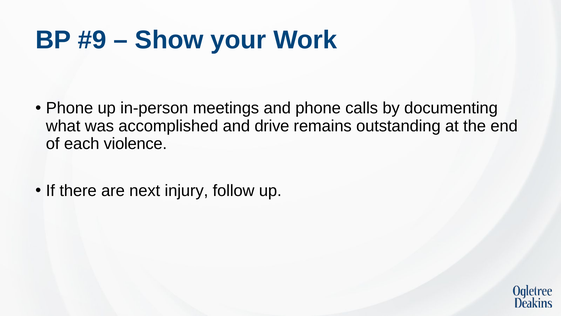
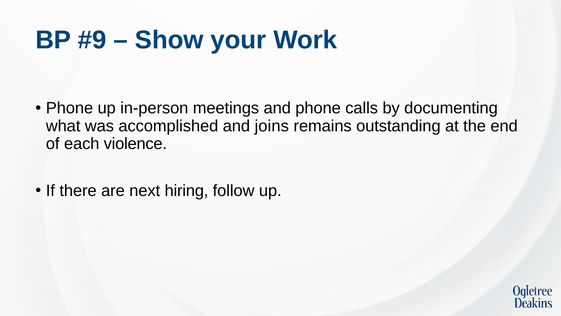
drive: drive -> joins
injury: injury -> hiring
